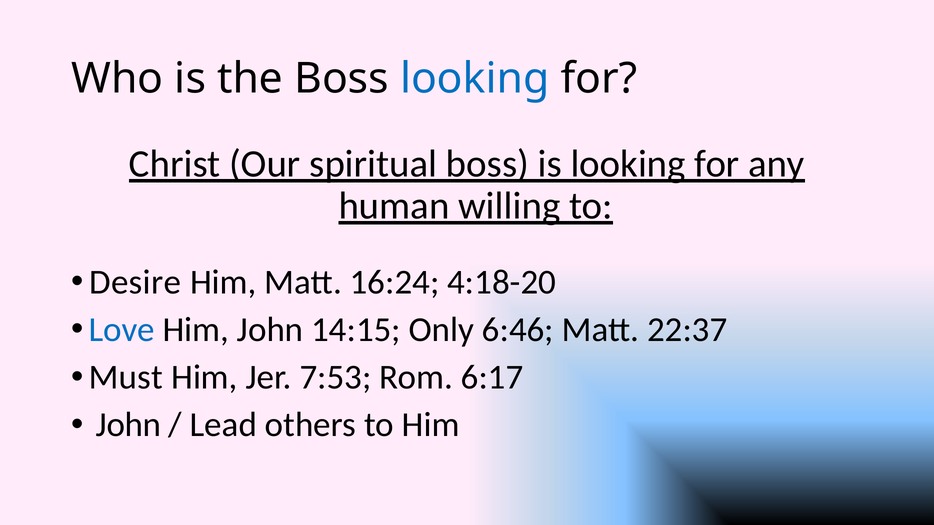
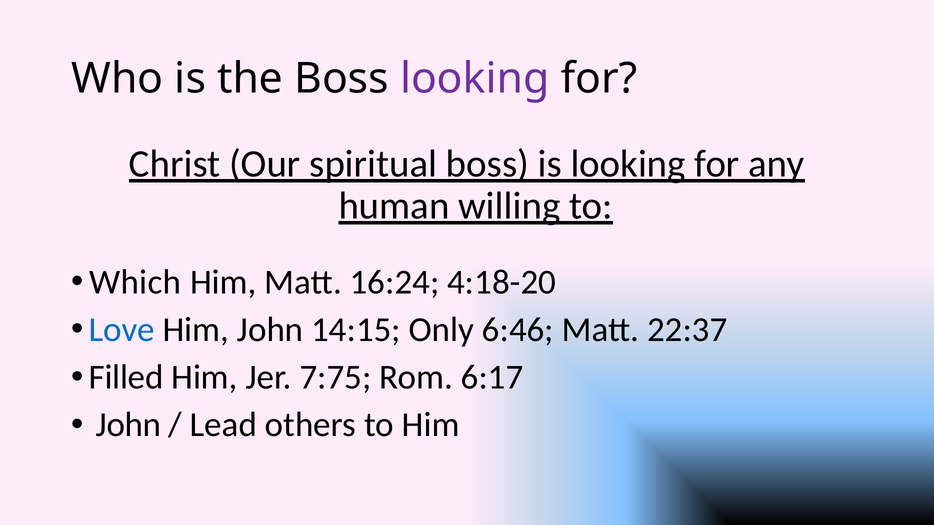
looking at (475, 78) colour: blue -> purple
Desire: Desire -> Which
Must: Must -> Filled
7:53: 7:53 -> 7:75
